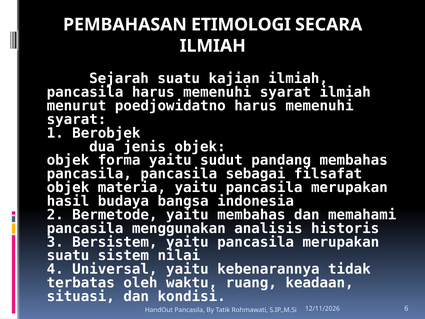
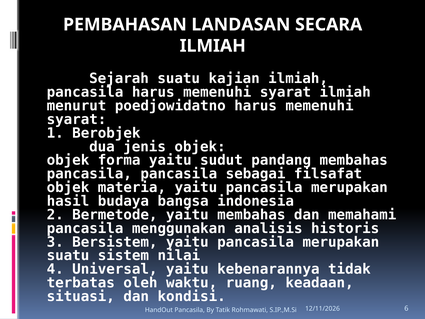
ETIMOLOGI: ETIMOLOGI -> LANDASAN
